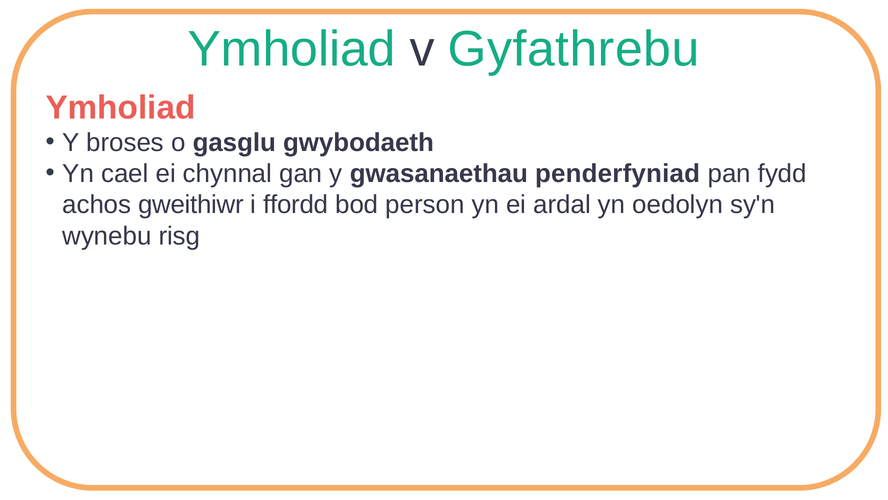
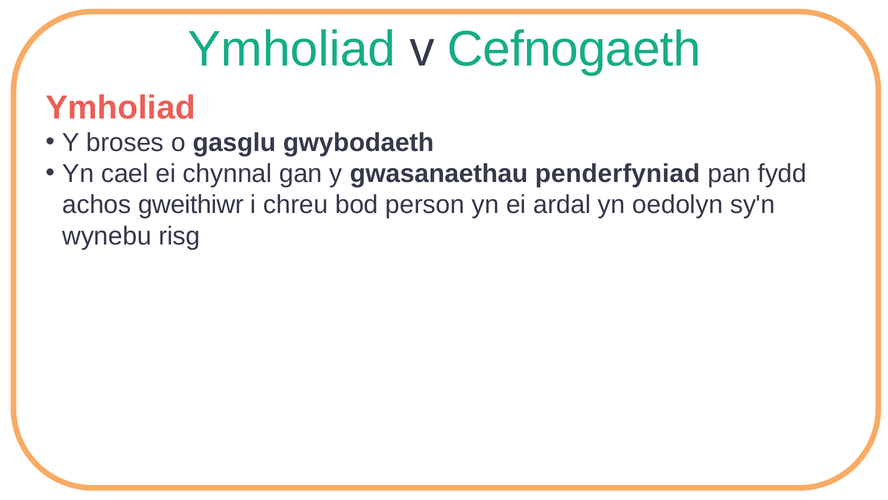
Gyfathrebu: Gyfathrebu -> Cefnogaeth
ffordd: ffordd -> chreu
